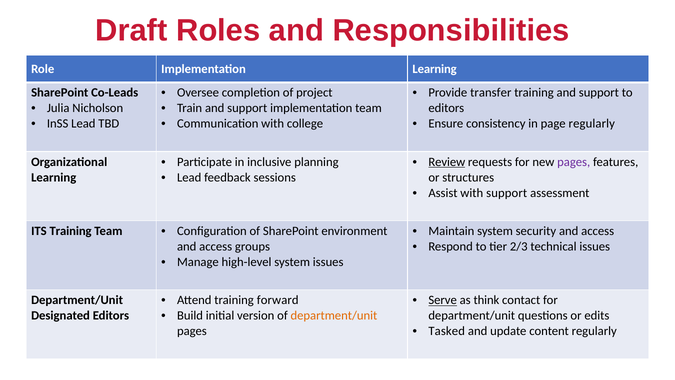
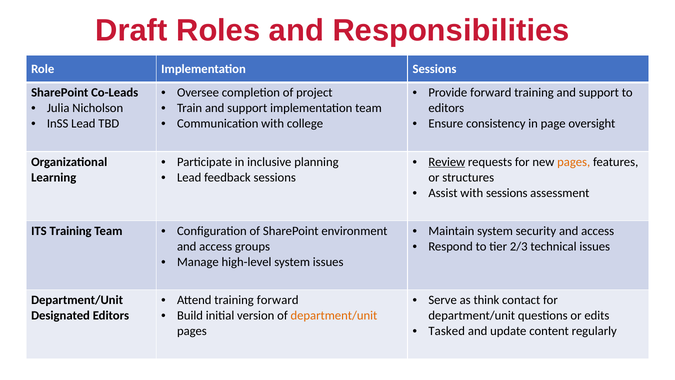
Implementation Learning: Learning -> Sessions
Provide transfer: transfer -> forward
page regularly: regularly -> oversight
pages at (574, 162) colour: purple -> orange
with support: support -> sessions
Serve underline: present -> none
